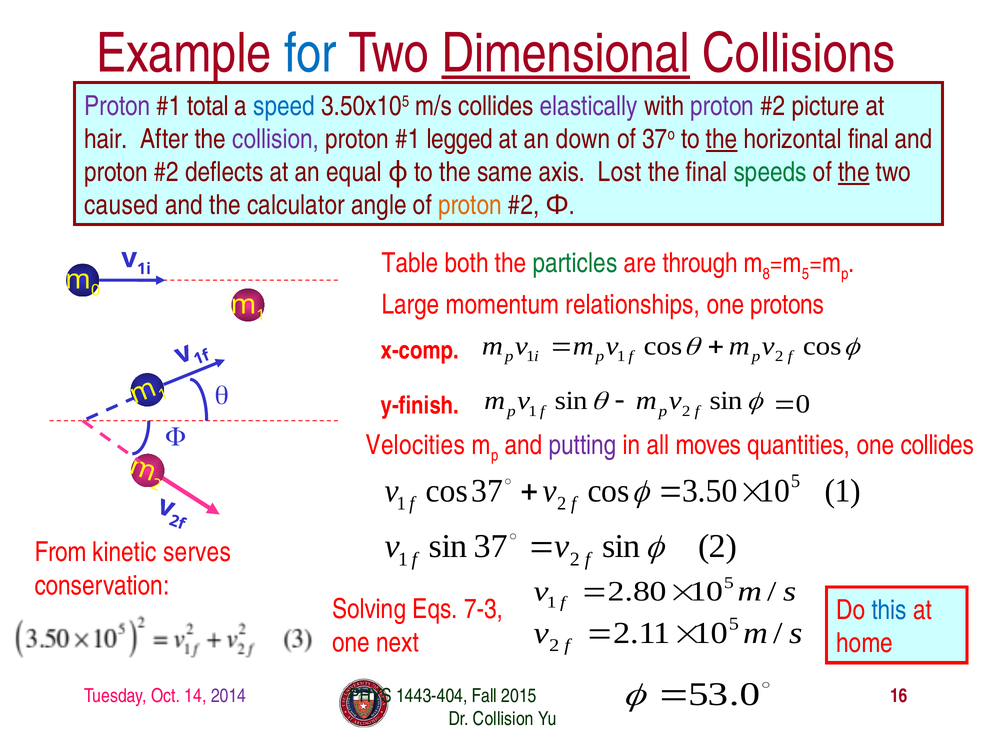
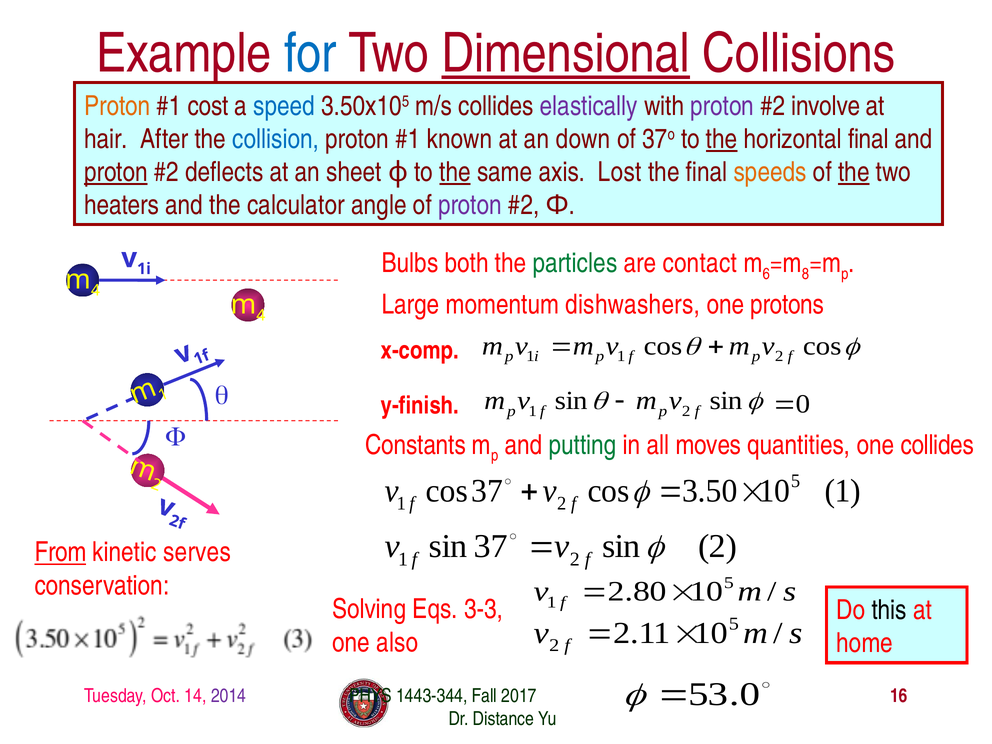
Proton at (117, 106) colour: purple -> orange
total: total -> cost
picture: picture -> involve
collision at (276, 139) colour: purple -> blue
legged: legged -> known
proton at (116, 172) underline: none -> present
equal: equal -> sheet
the at (455, 172) underline: none -> present
speeds colour: green -> orange
caused: caused -> heaters
proton at (470, 205) colour: orange -> purple
Table: Table -> Bulbs
through: through -> contact
8: 8 -> 6
5 at (805, 274): 5 -> 8
0 at (96, 291): 0 -> 4
relationships: relationships -> dishwashers
1 at (261, 315): 1 -> 4
Velocities: Velocities -> Constants
putting colour: purple -> green
From underline: none -> present
7-3: 7-3 -> 3-3
this colour: blue -> black
next: next -> also
1443-404: 1443-404 -> 1443-344
2015: 2015 -> 2017
Dr Collision: Collision -> Distance
